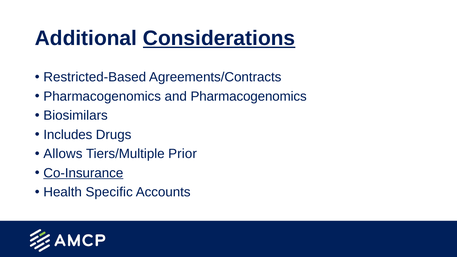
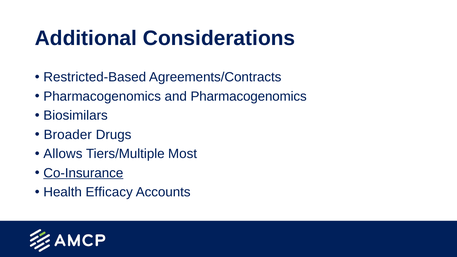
Considerations underline: present -> none
Includes: Includes -> Broader
Prior: Prior -> Most
Specific: Specific -> Efficacy
